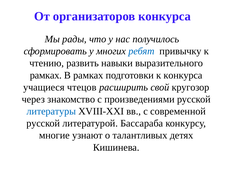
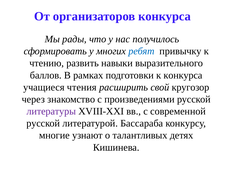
рамках at (46, 75): рамках -> баллов
чтецов: чтецов -> чтения
литературы colour: blue -> purple
